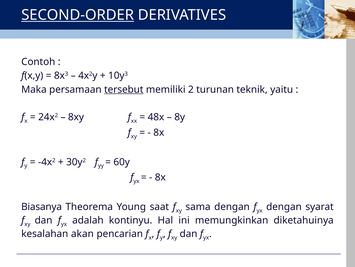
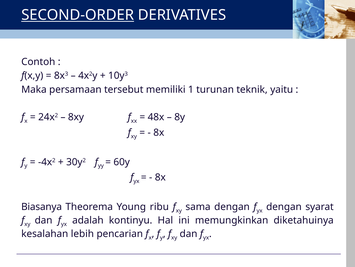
tersebut underline: present -> none
2: 2 -> 1
saat: saat -> ribu
akan: akan -> lebih
